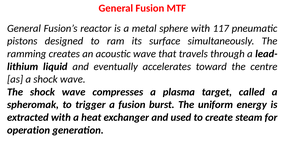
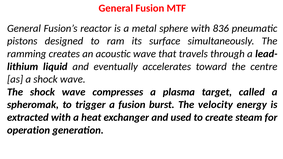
117: 117 -> 836
uniform: uniform -> velocity
